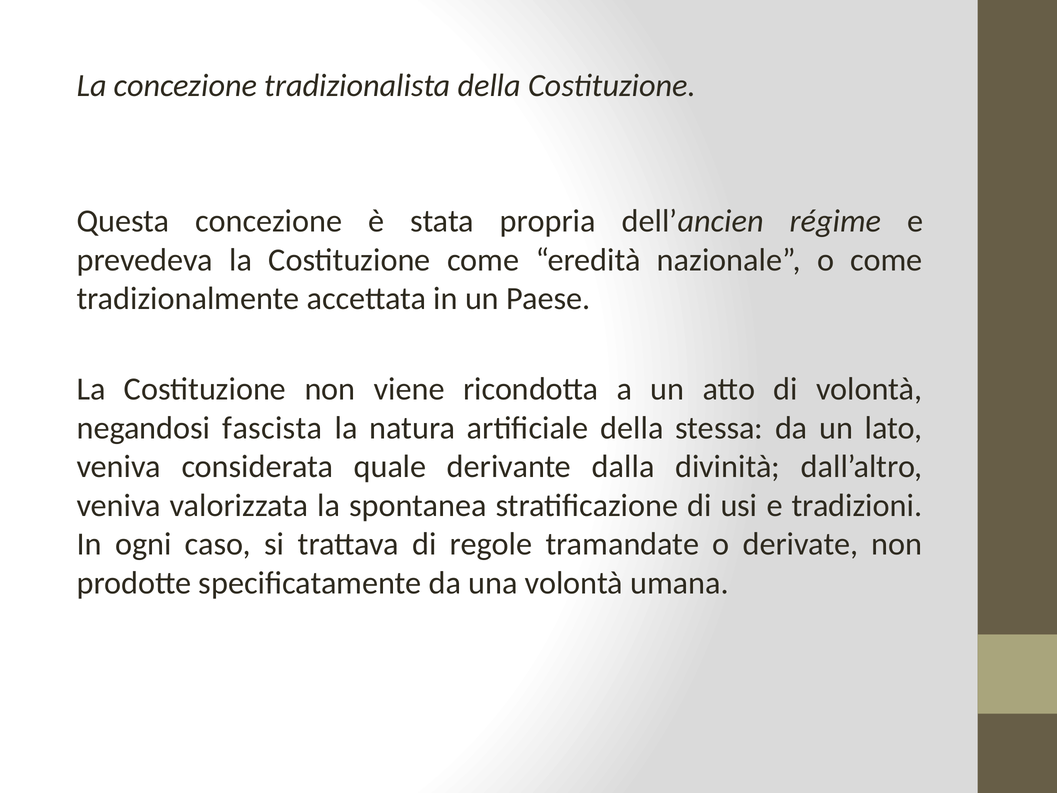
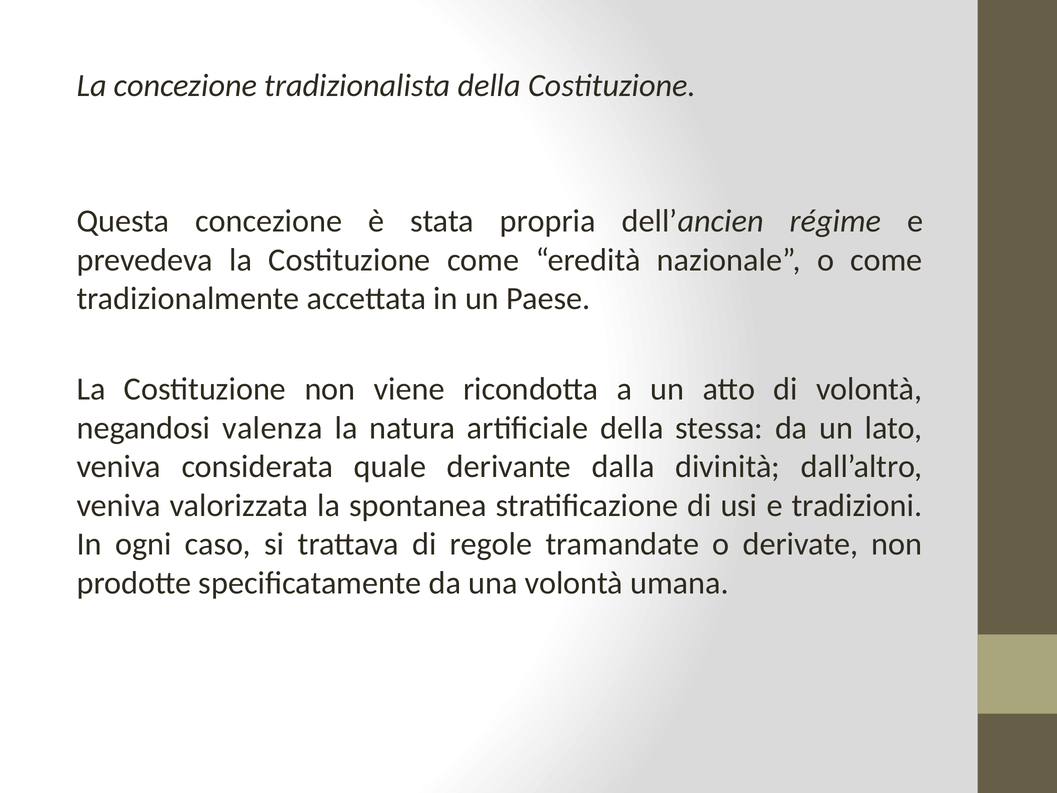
fascista: fascista -> valenza
